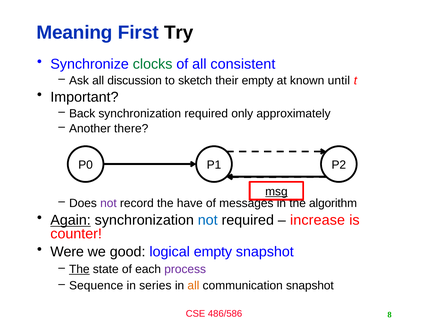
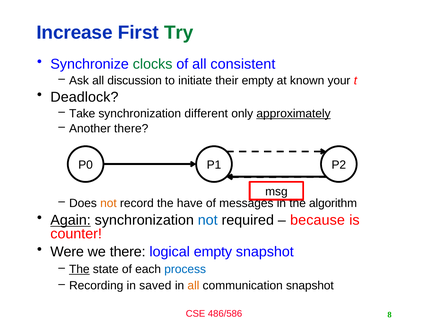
Meaning: Meaning -> Increase
Try colour: black -> green
sketch: sketch -> initiate
until: until -> your
Important: Important -> Deadlock
Back: Back -> Take
synchronization required: required -> different
approximately underline: none -> present
msg underline: present -> none
not at (108, 203) colour: purple -> orange
increase: increase -> because
we good: good -> there
process colour: purple -> blue
Sequence: Sequence -> Recording
series: series -> saved
